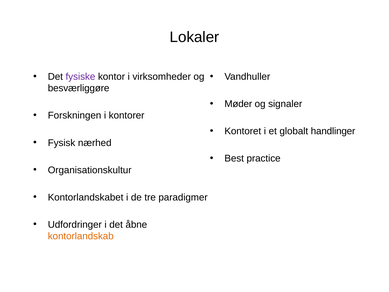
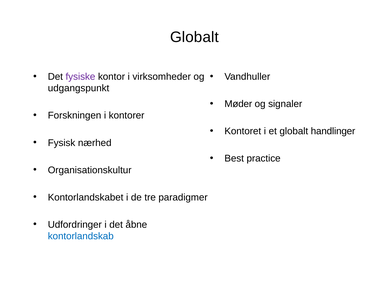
Lokaler at (194, 37): Lokaler -> Globalt
besværliggøre: besværliggøre -> udgangspunkt
kontorlandskab colour: orange -> blue
